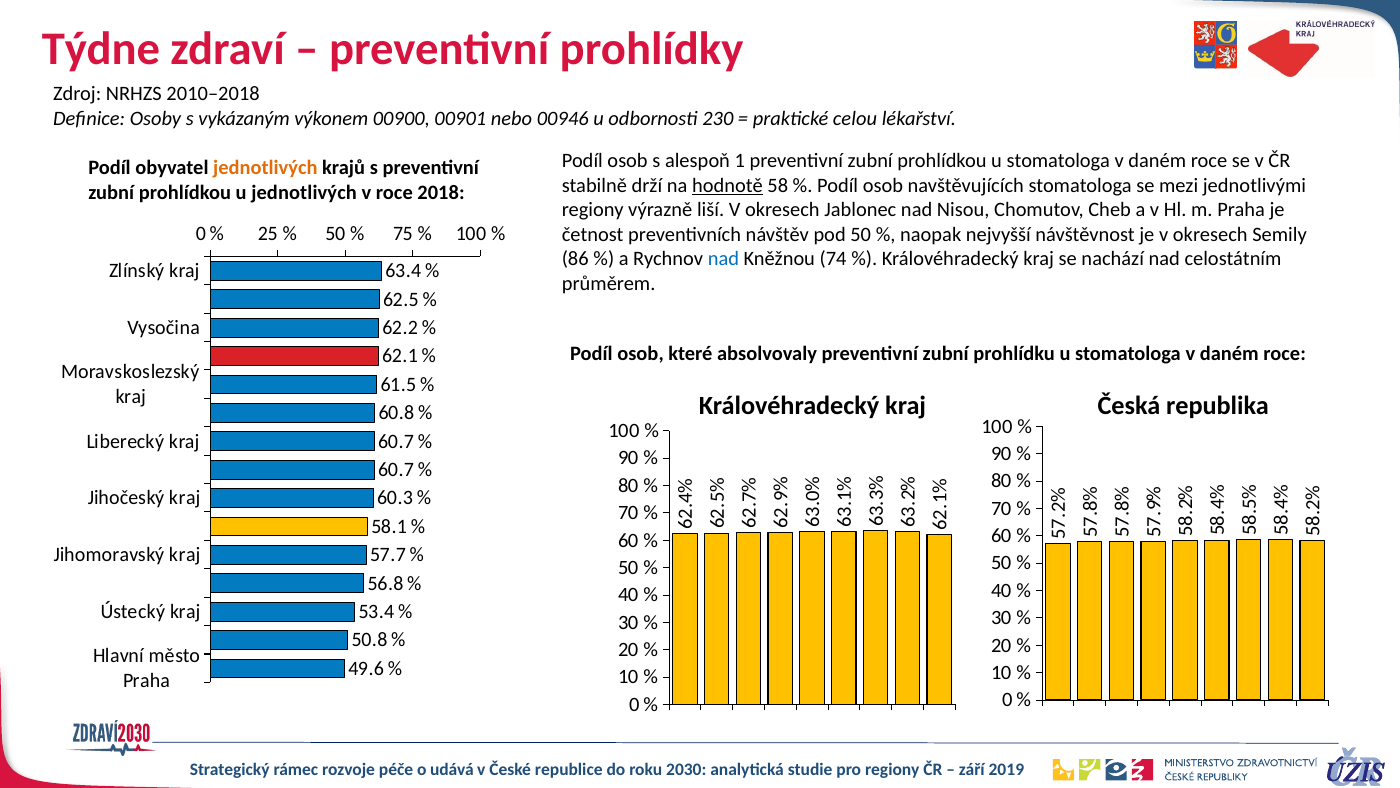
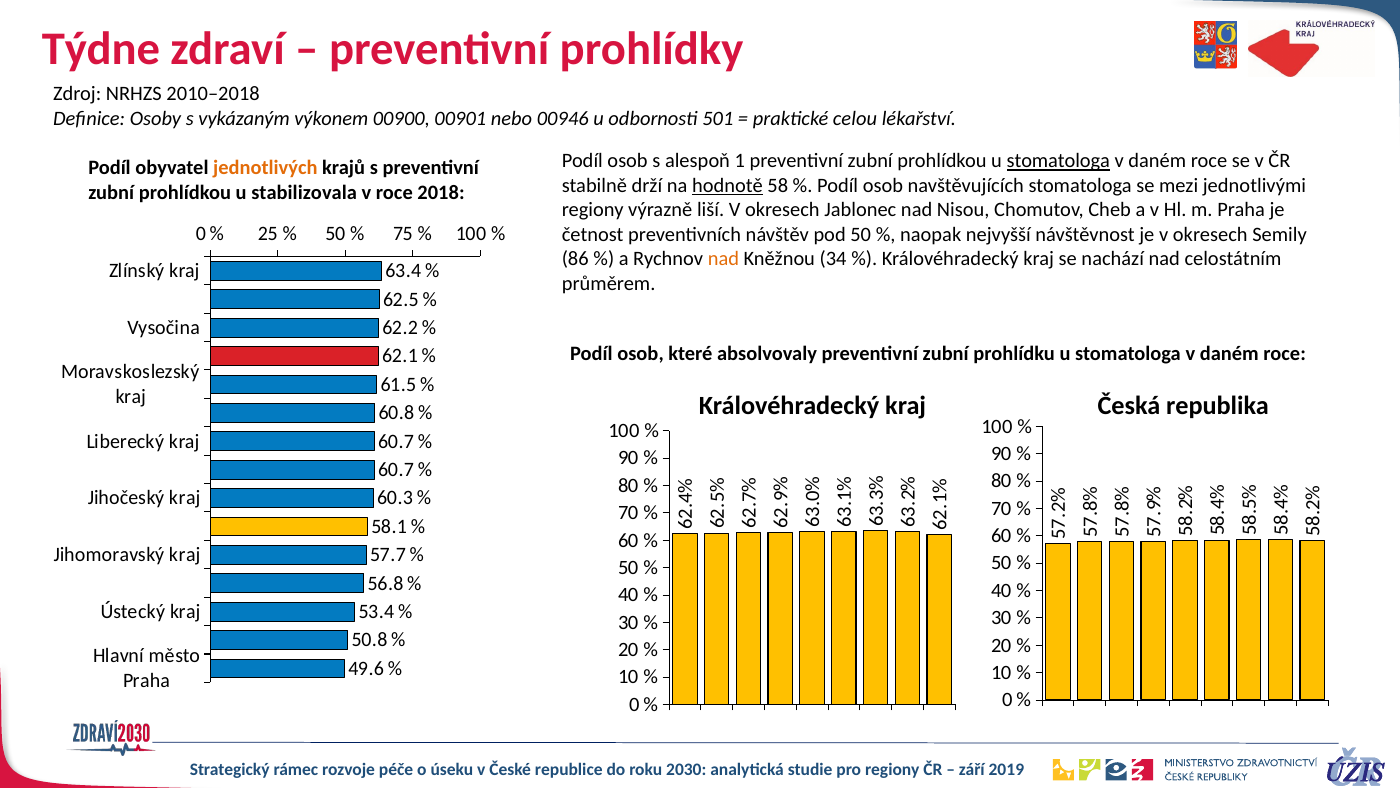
230: 230 -> 501
stomatologa at (1058, 161) underline: none -> present
u jednotlivých: jednotlivých -> stabilizovala
nad at (723, 259) colour: blue -> orange
74: 74 -> 34
udává: udává -> úseku
